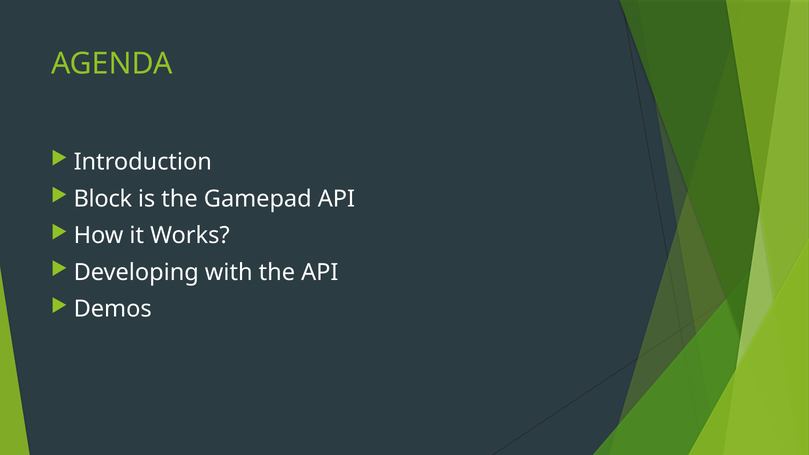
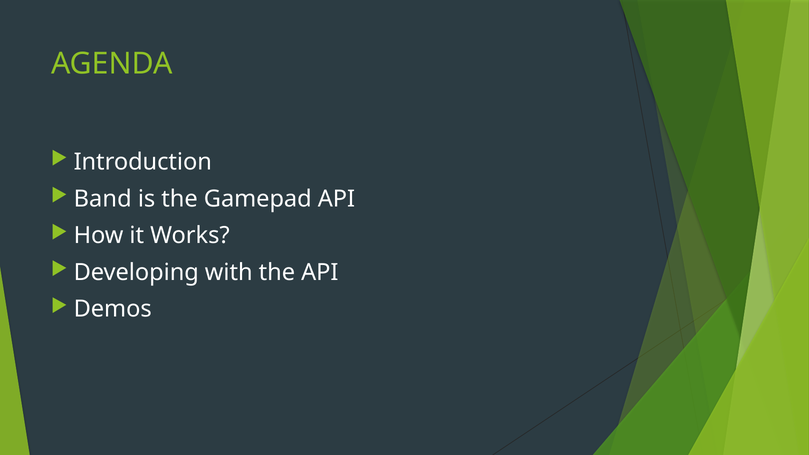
Block: Block -> Band
